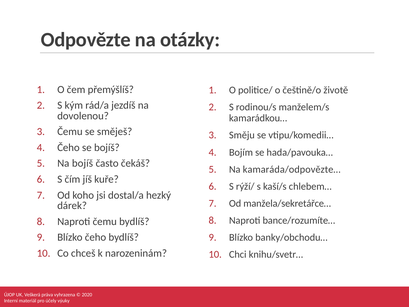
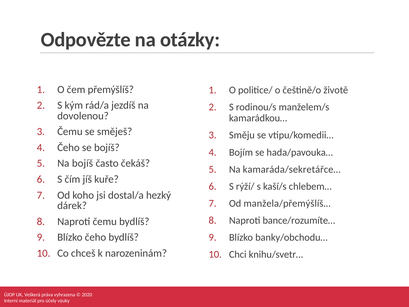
kamaráda/odpovězte…: kamaráda/odpovězte… -> kamaráda/sekretářce…
manžela/sekretářce…: manžela/sekretářce… -> manžela/přemýšlíš…
